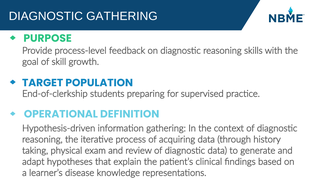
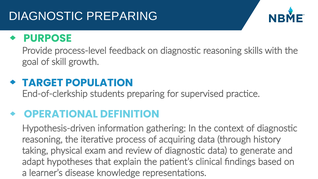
DIAGNOSTIC GATHERING: GATHERING -> PREPARING
